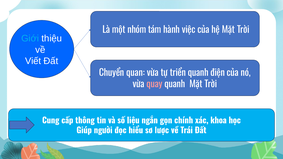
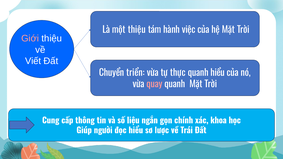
một nhóm: nhóm -> thiệu
Giới colour: light blue -> pink
quan: quan -> triển
triển: triển -> thực
quanh điện: điện -> hiểu
